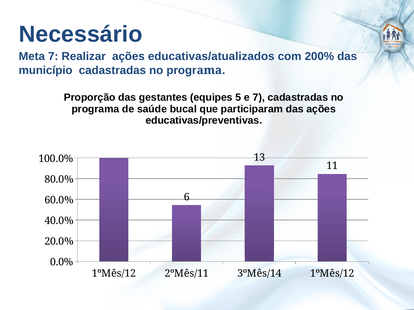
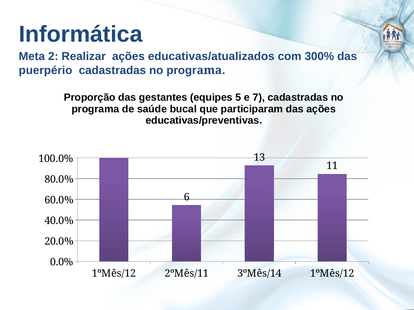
Necessário: Necessário -> Informática
Meta 7: 7 -> 2
200%: 200% -> 300%
município: município -> puerpério
